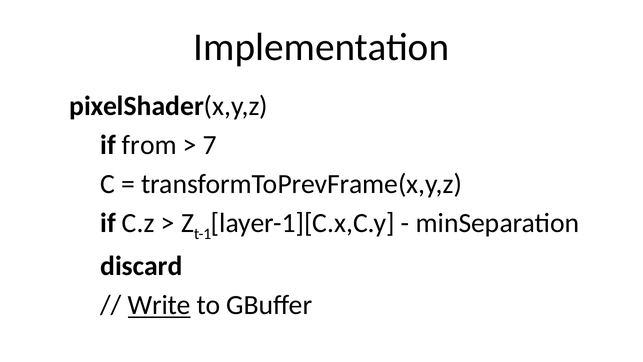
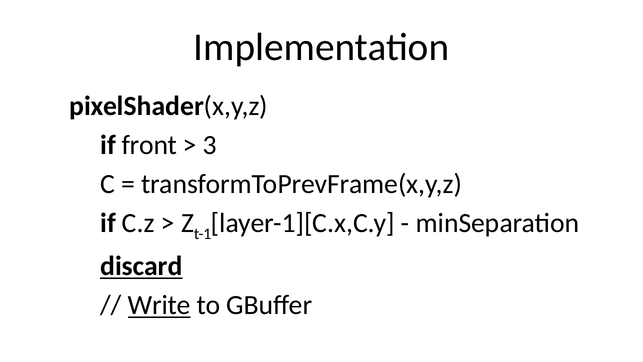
from: from -> front
7: 7 -> 3
discard underline: none -> present
